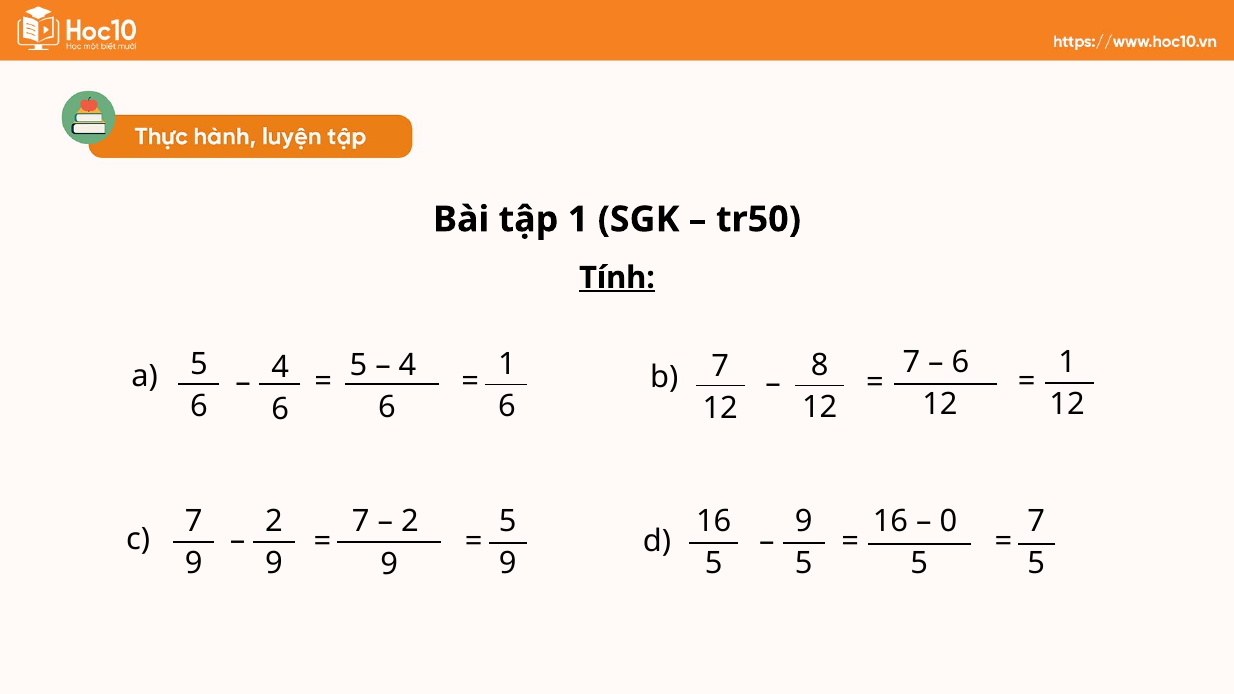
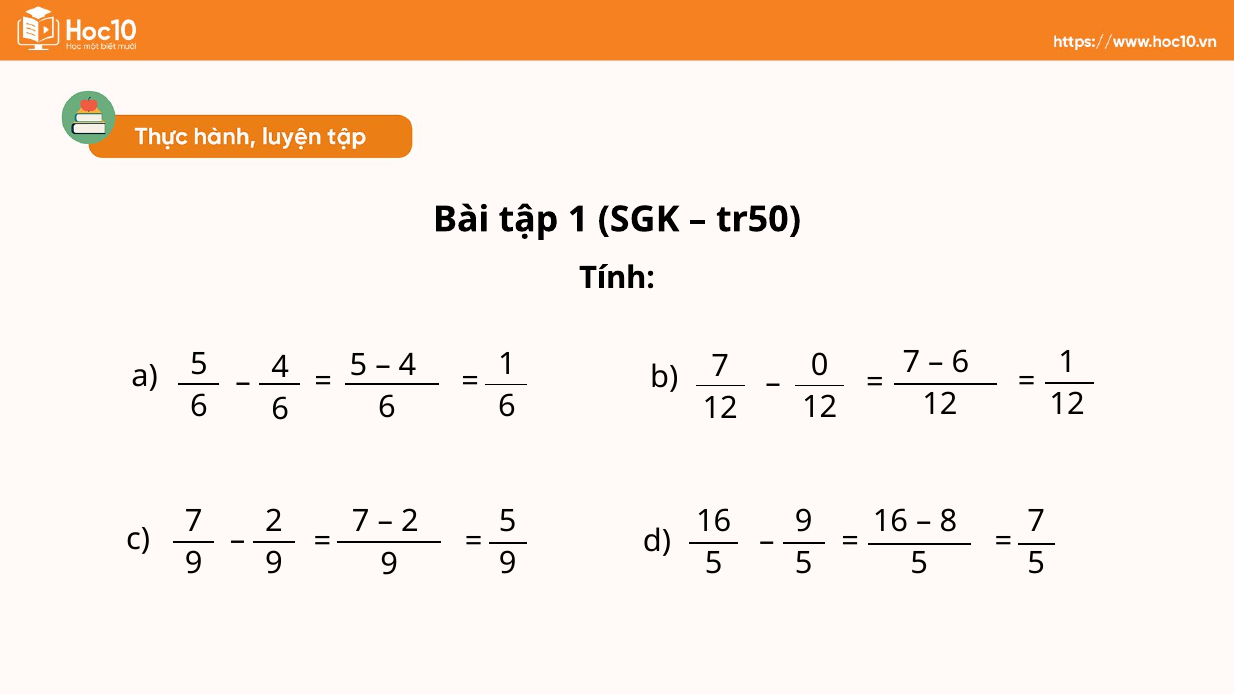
Tính underline: present -> none
8: 8 -> 0
0: 0 -> 8
